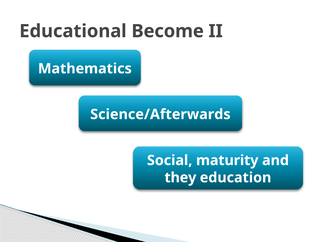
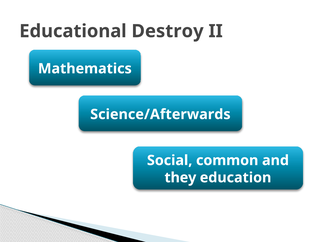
Become: Become -> Destroy
maturity: maturity -> common
